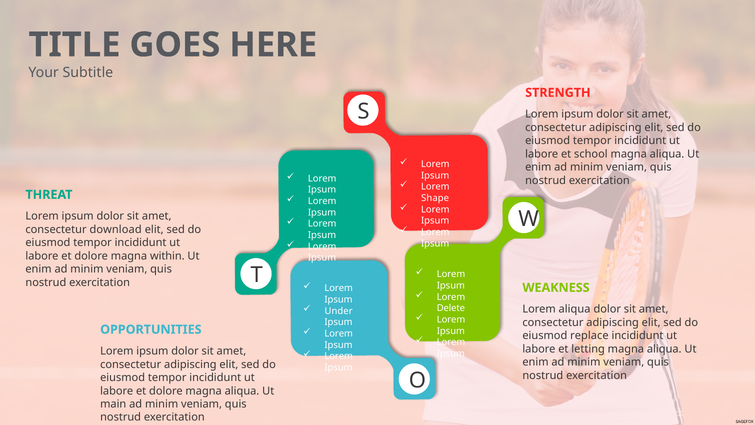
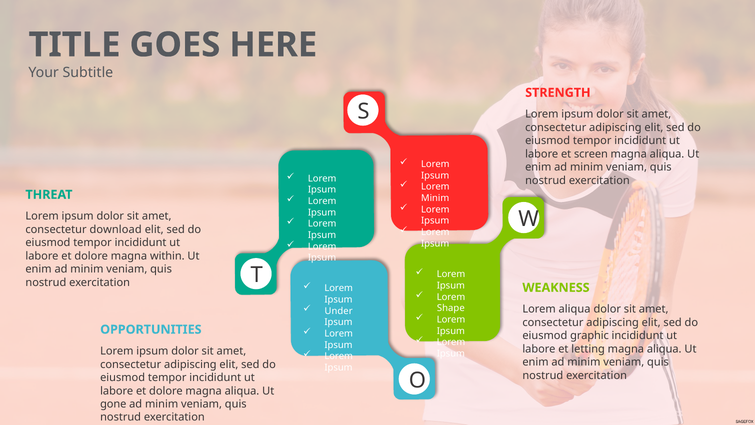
school: school -> screen
Shape at (435, 198): Shape -> Minim
Delete: Delete -> Shape
replace: replace -> graphic
main: main -> gone
